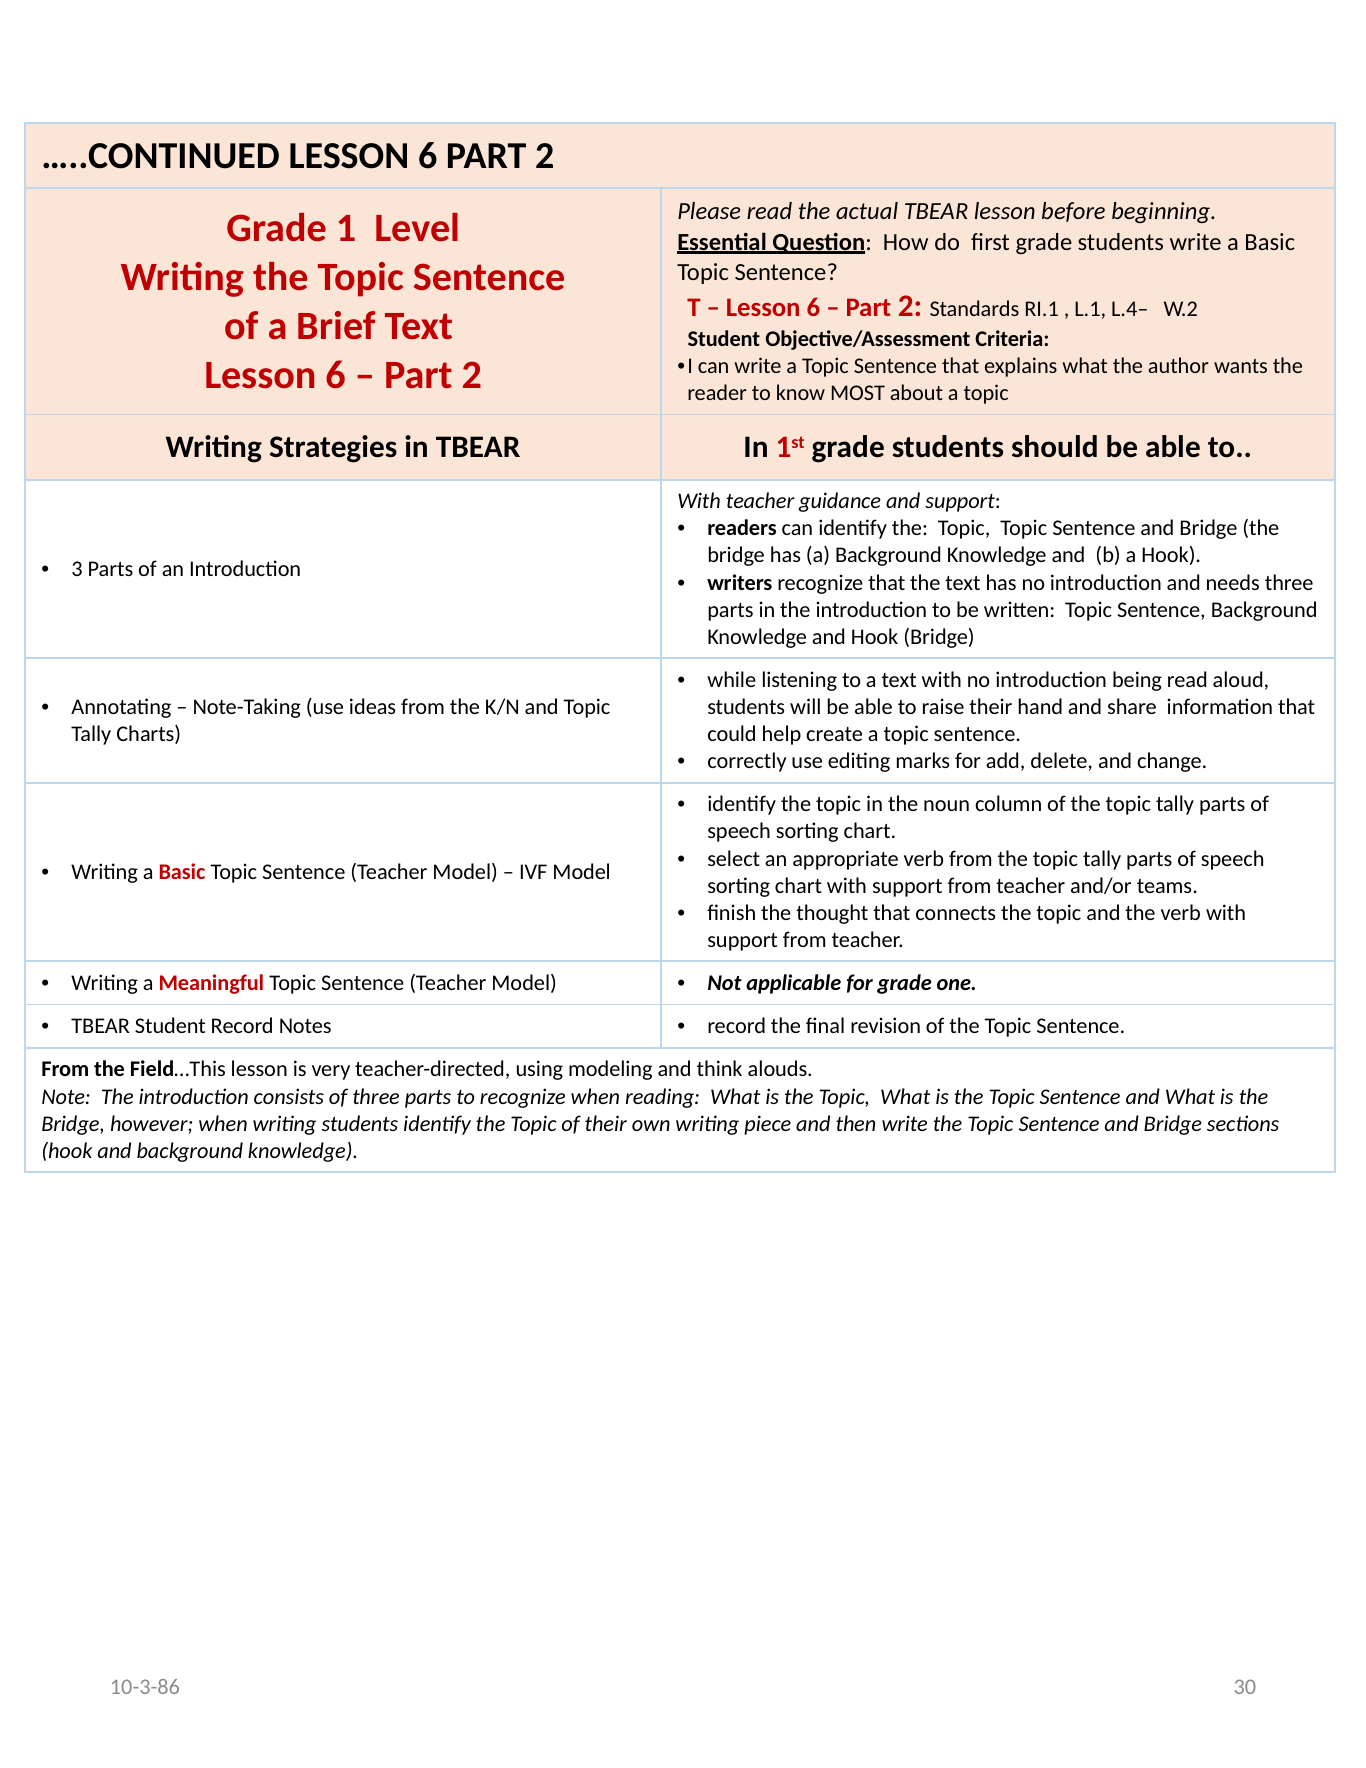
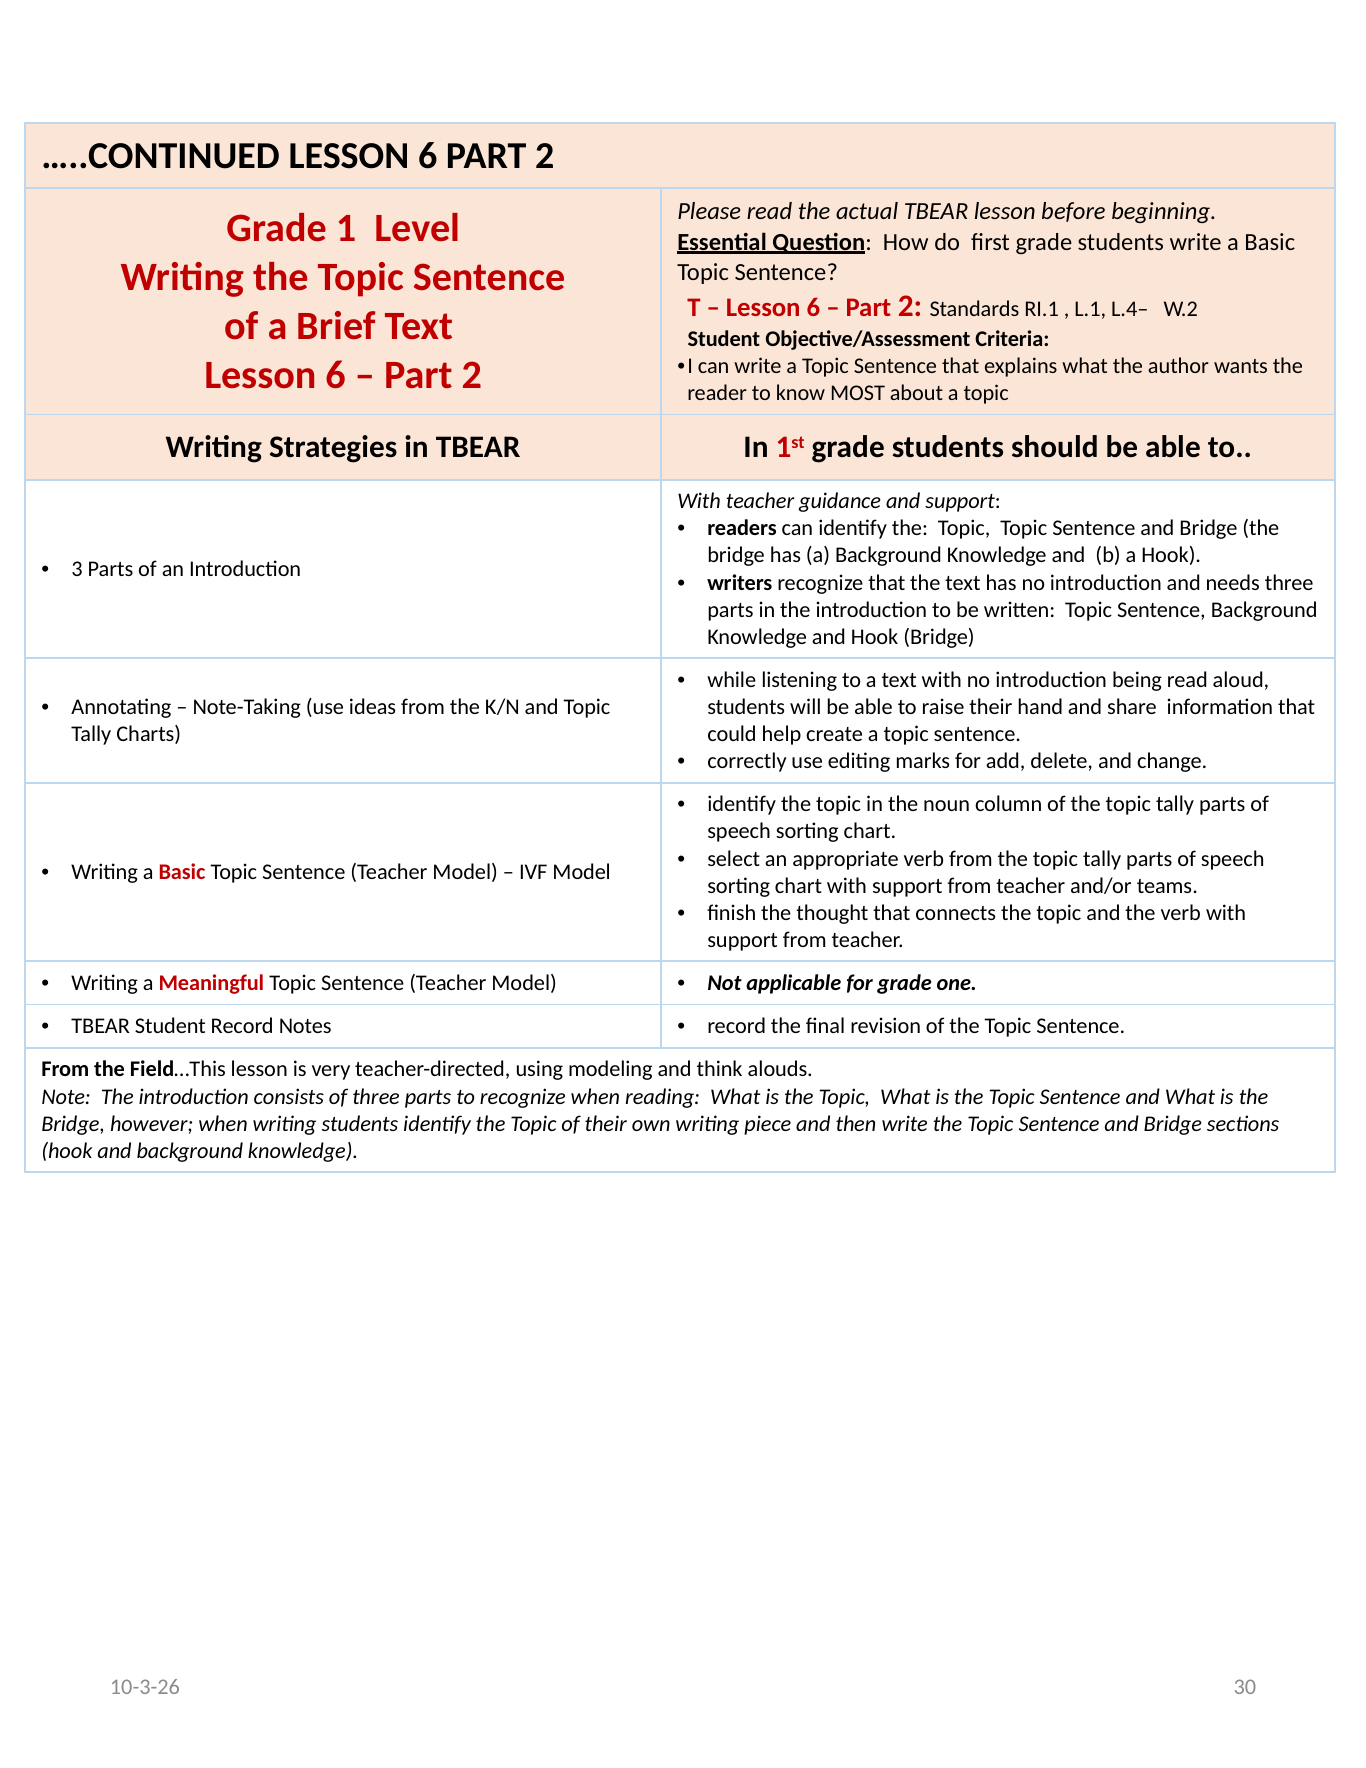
10-3-86: 10-3-86 -> 10-3-26
